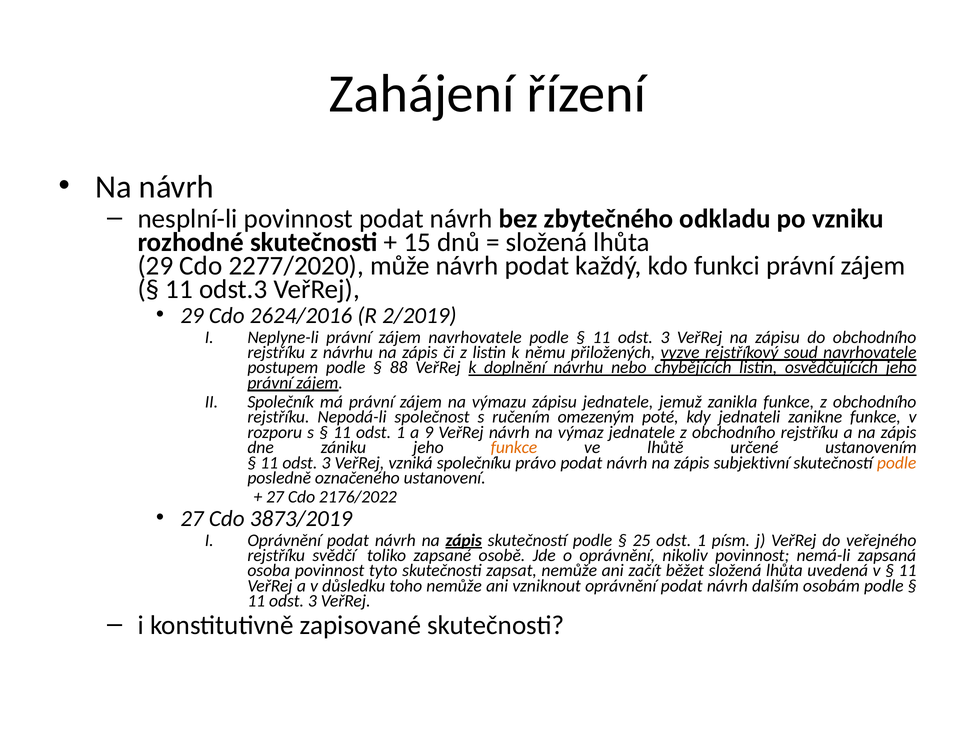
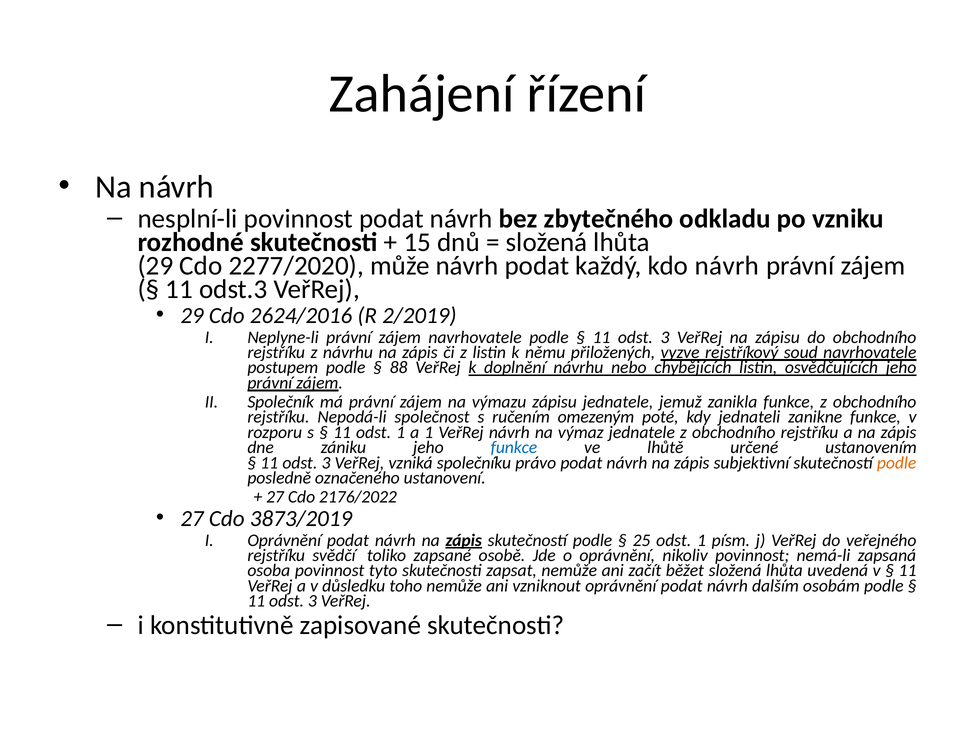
kdo funkci: funkci -> návrh
a 9: 9 -> 1
funkce at (514, 448) colour: orange -> blue
